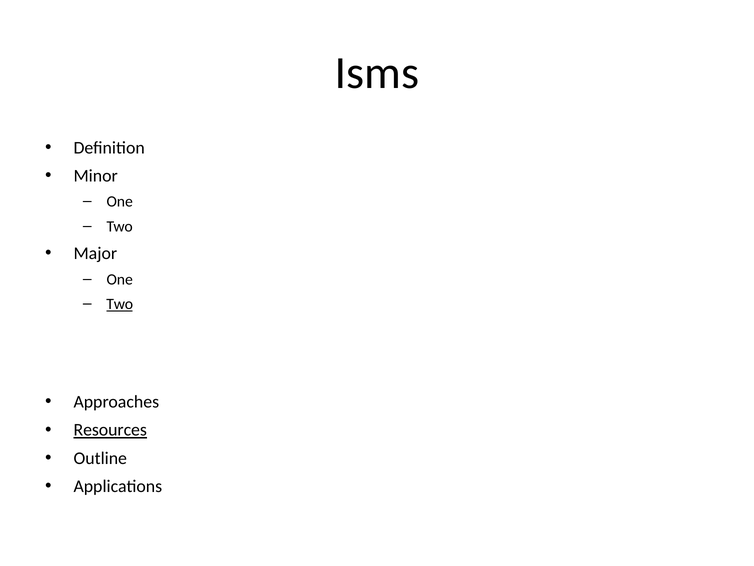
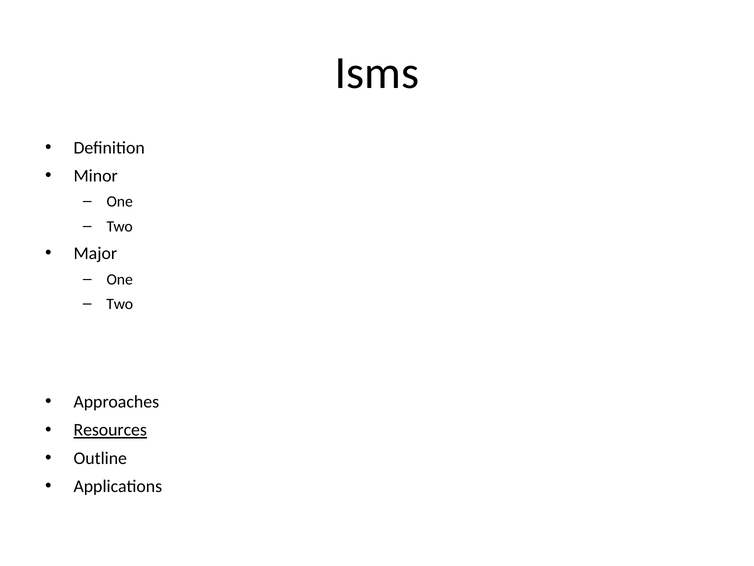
Two at (120, 304) underline: present -> none
